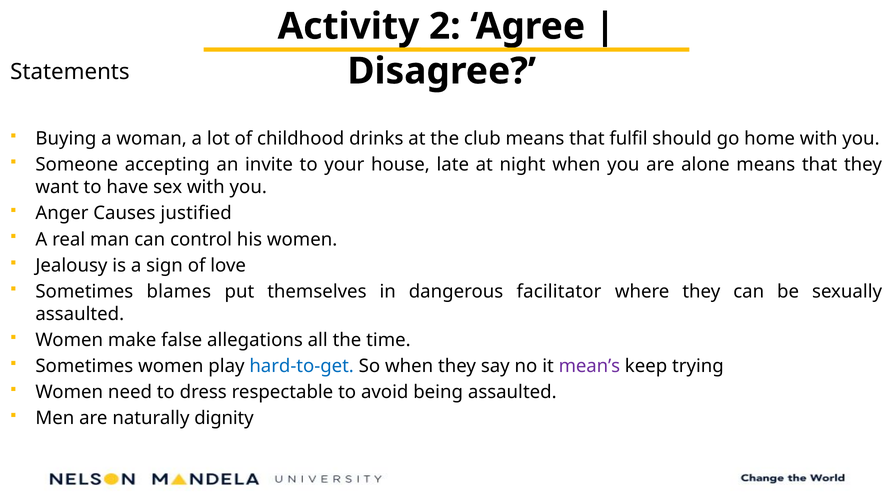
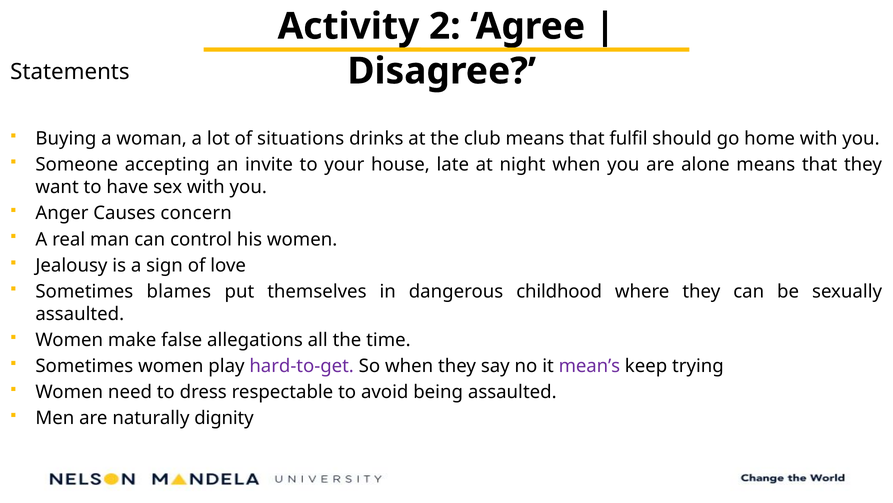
childhood: childhood -> situations
justified: justified -> concern
facilitator: facilitator -> childhood
hard-to-get colour: blue -> purple
